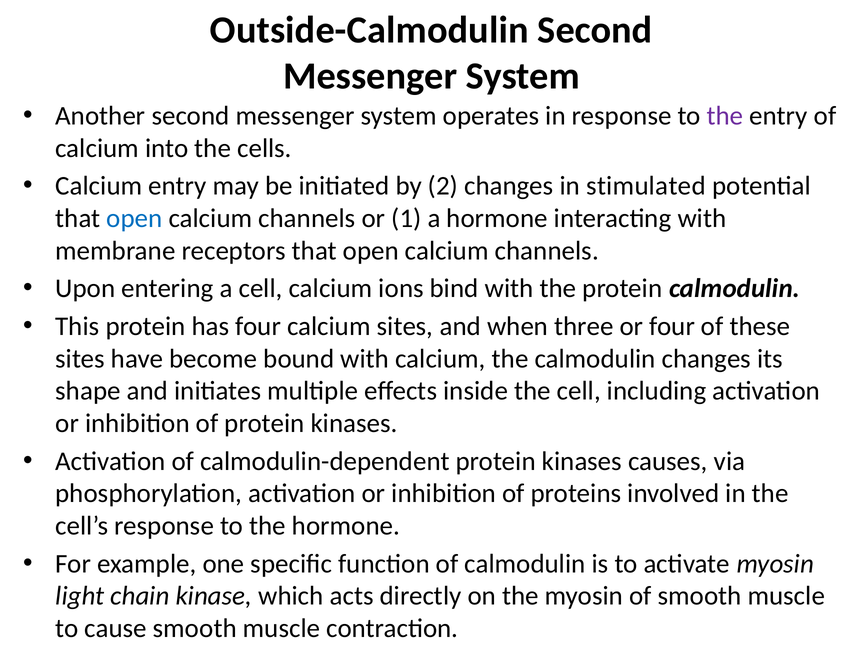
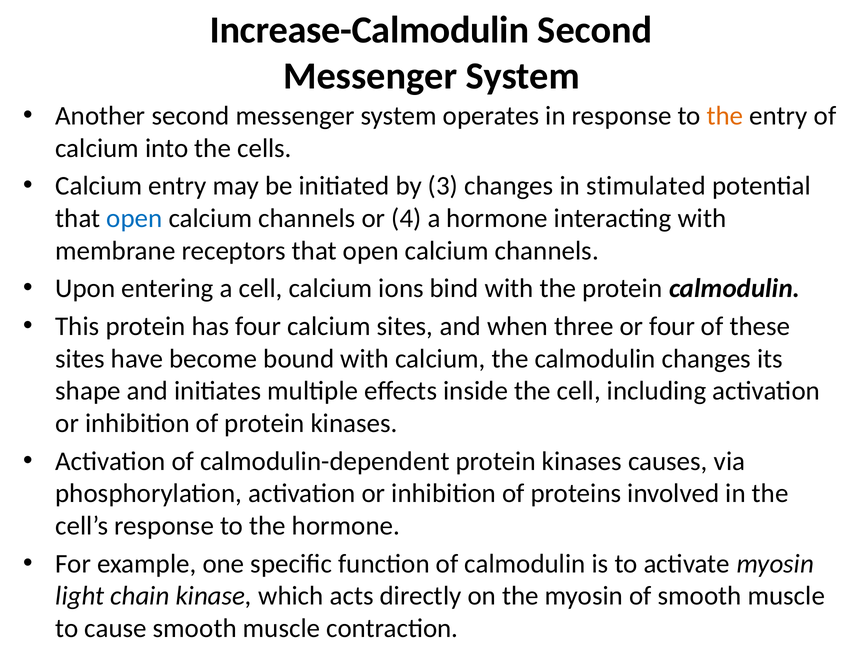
Outside-Calmodulin: Outside-Calmodulin -> Increase-Calmodulin
the at (725, 116) colour: purple -> orange
2: 2 -> 3
1: 1 -> 4
